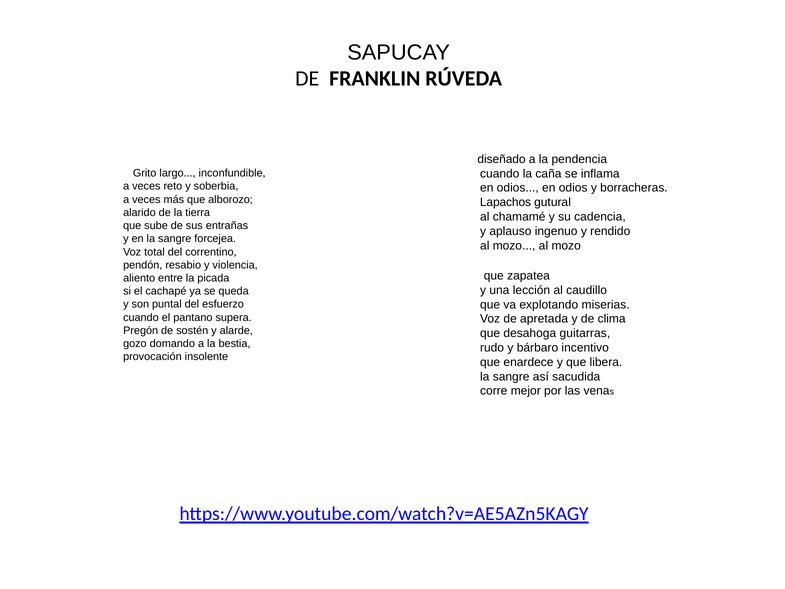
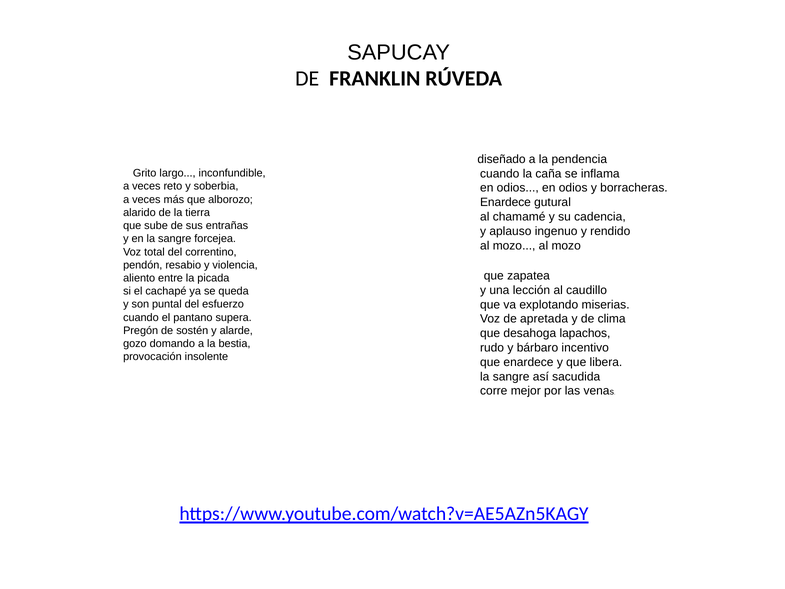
Lapachos at (506, 202): Lapachos -> Enardece
guitarras: guitarras -> lapachos
